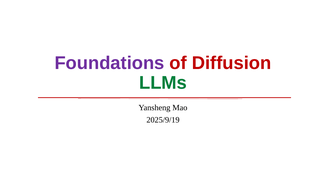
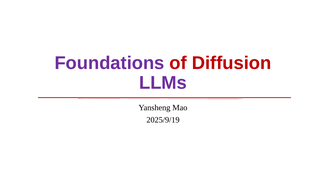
LLMs colour: green -> purple
